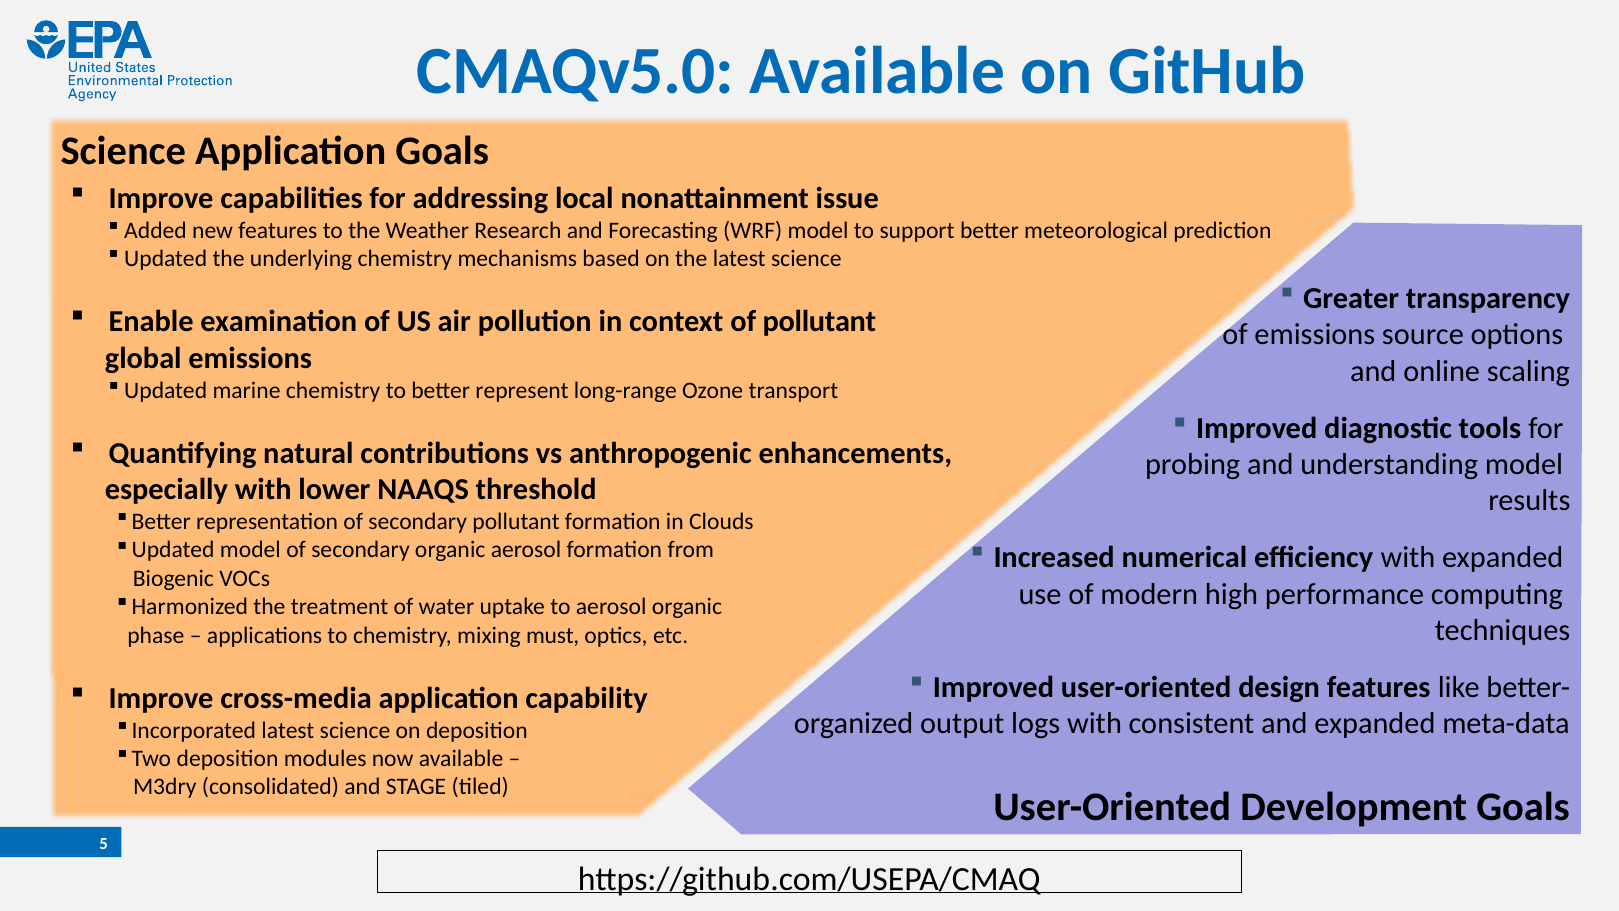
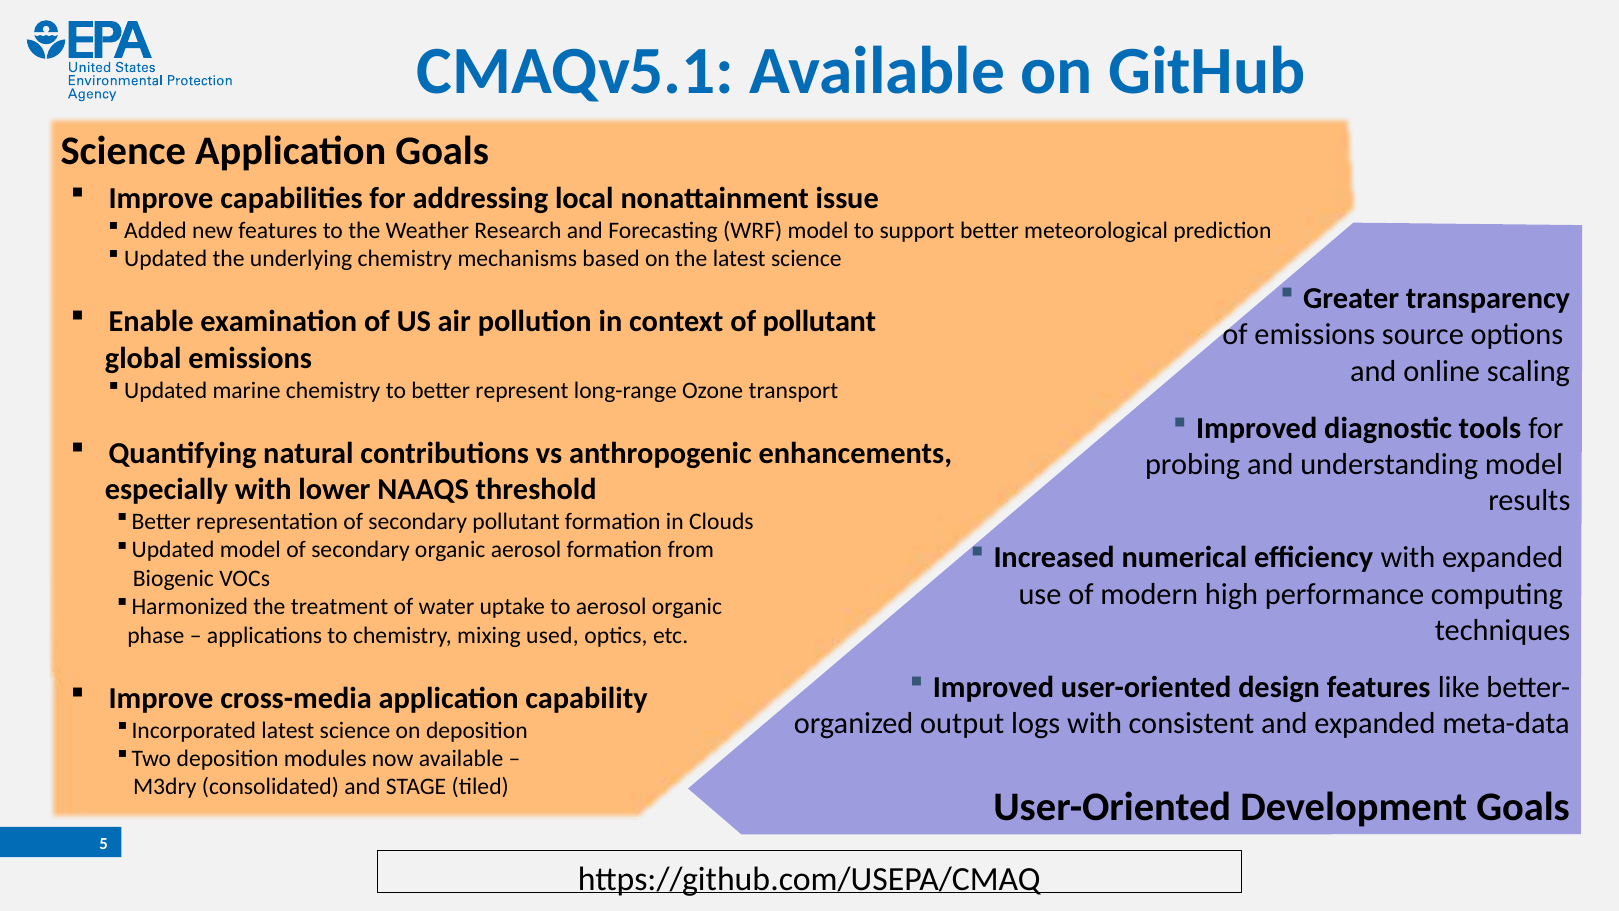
CMAQv5.0: CMAQv5.0 -> CMAQv5.1
must: must -> used
